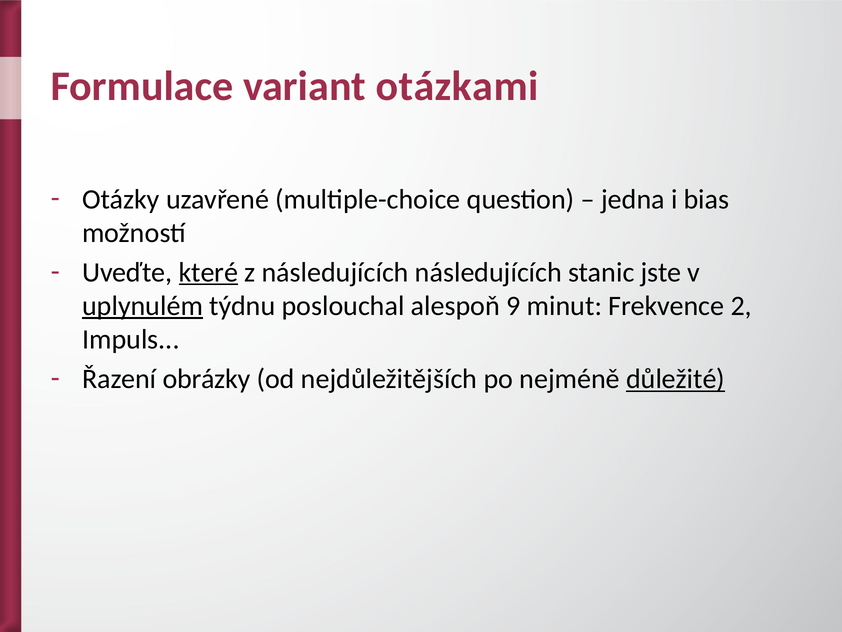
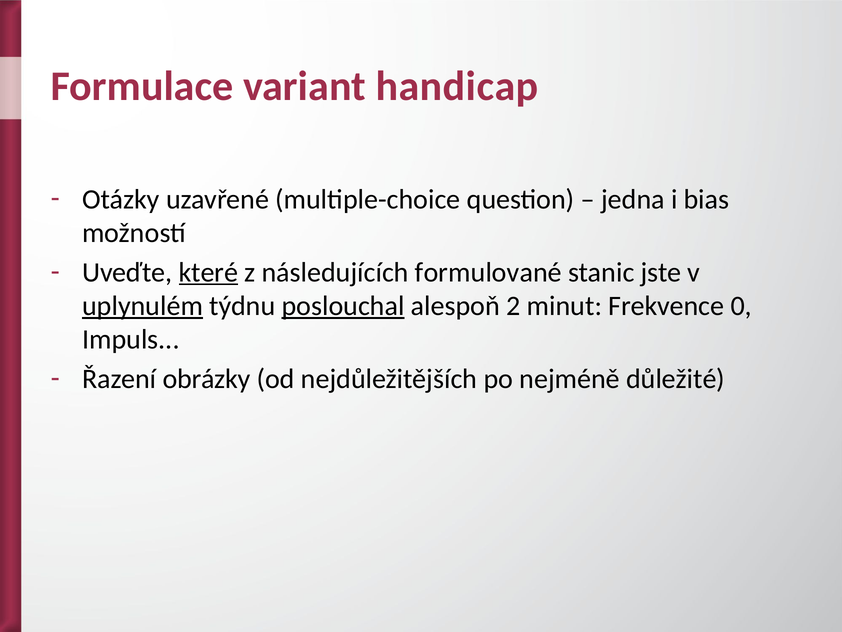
otázkami: otázkami -> handicap
následujících následujících: následujících -> formulované
poslouchal underline: none -> present
9: 9 -> 2
2: 2 -> 0
důležité underline: present -> none
